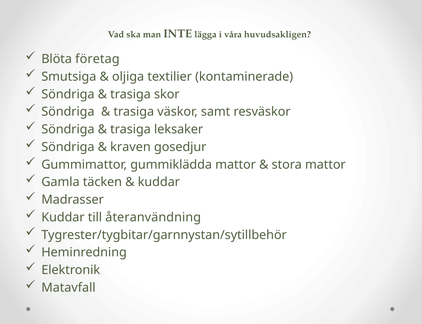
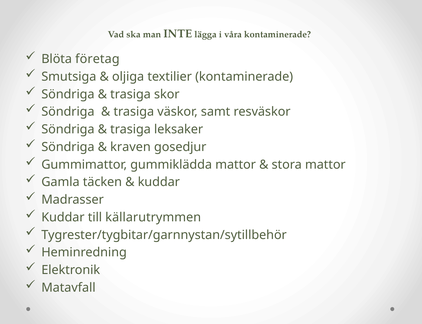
våra huvudsakligen: huvudsakligen -> kontaminerade
återanvändning: återanvändning -> källarutrymmen
